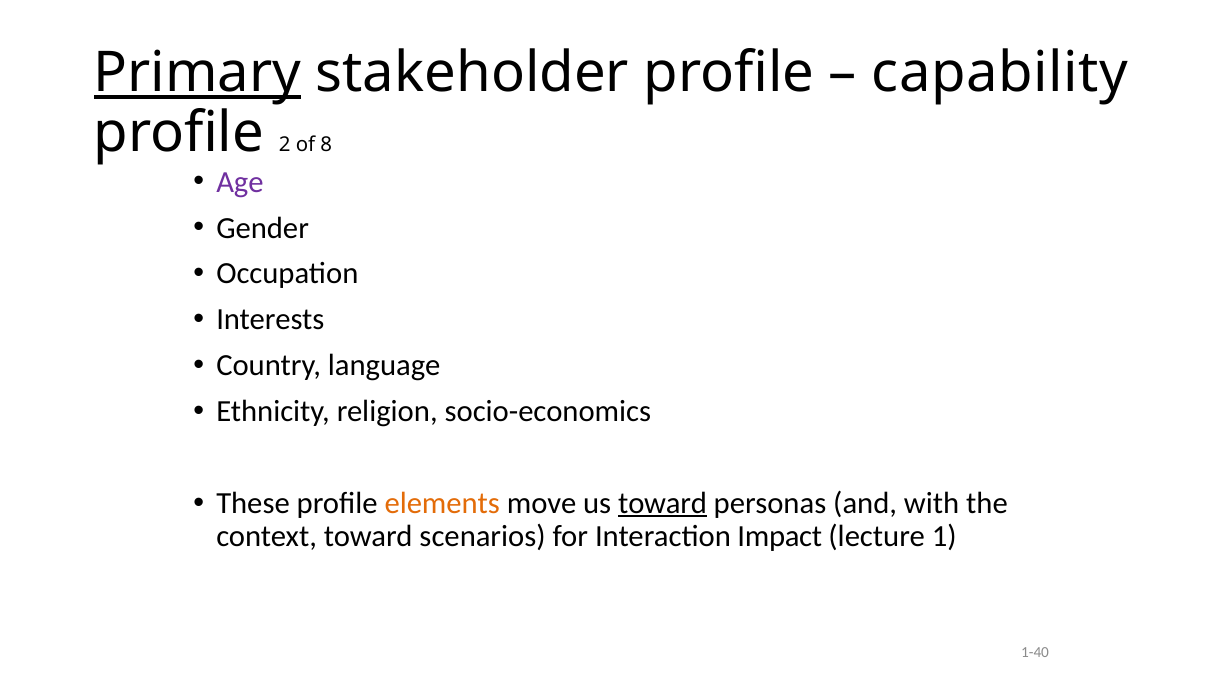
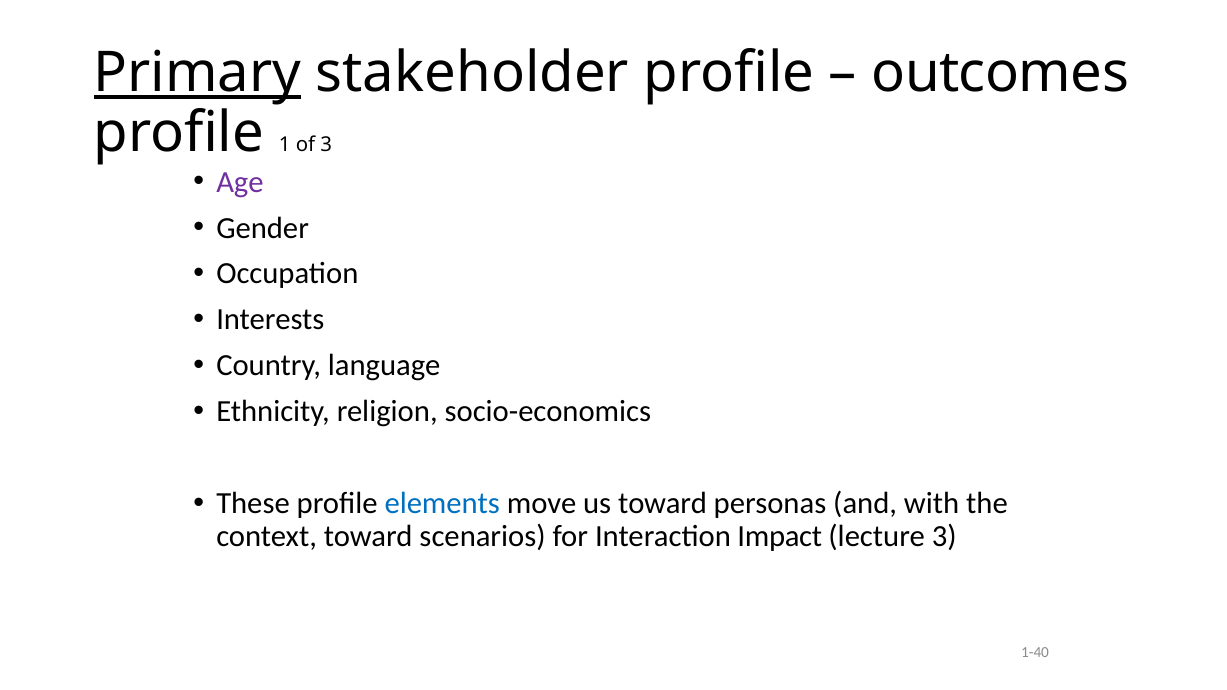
capability: capability -> outcomes
2: 2 -> 1
of 8: 8 -> 3
elements colour: orange -> blue
toward at (663, 503) underline: present -> none
lecture 1: 1 -> 3
